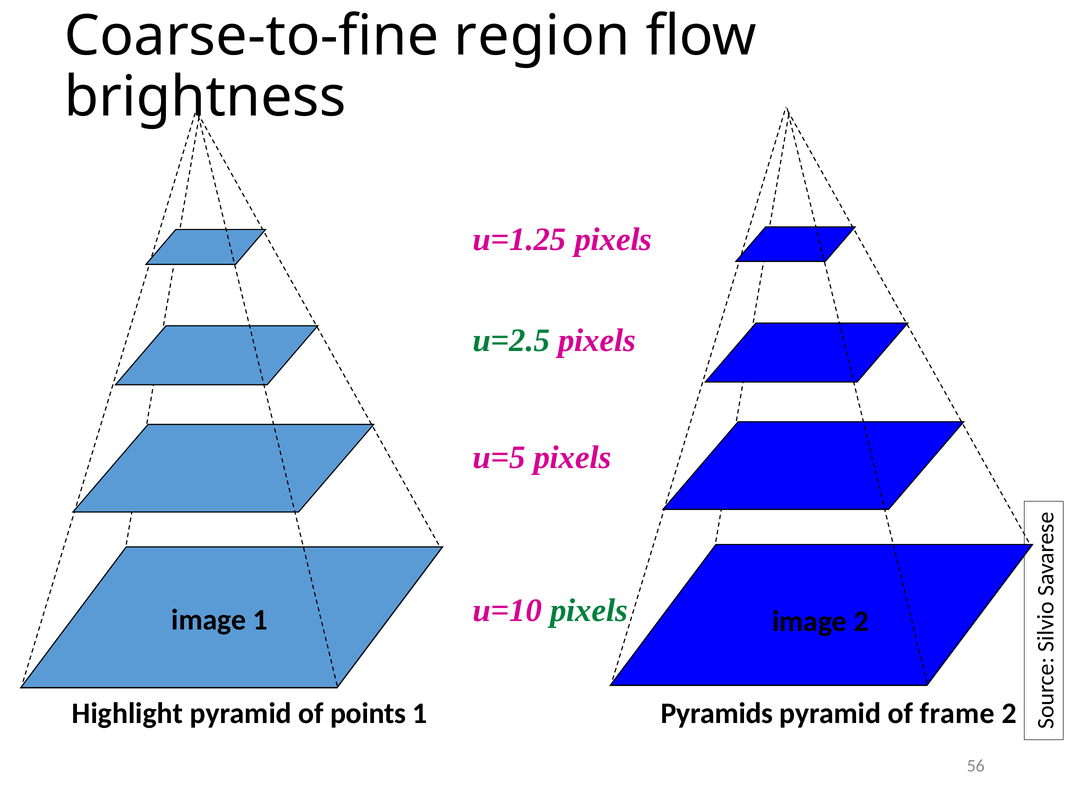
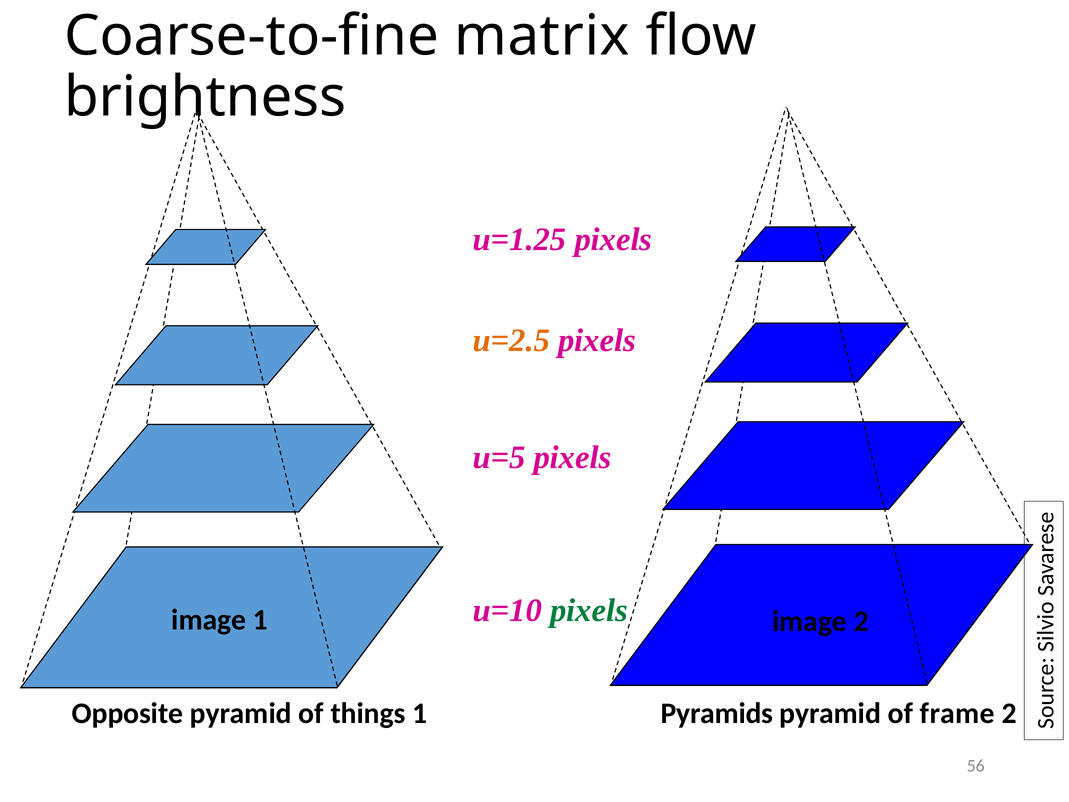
region: region -> matrix
u=2.5 colour: green -> orange
Highlight: Highlight -> Opposite
points: points -> things
